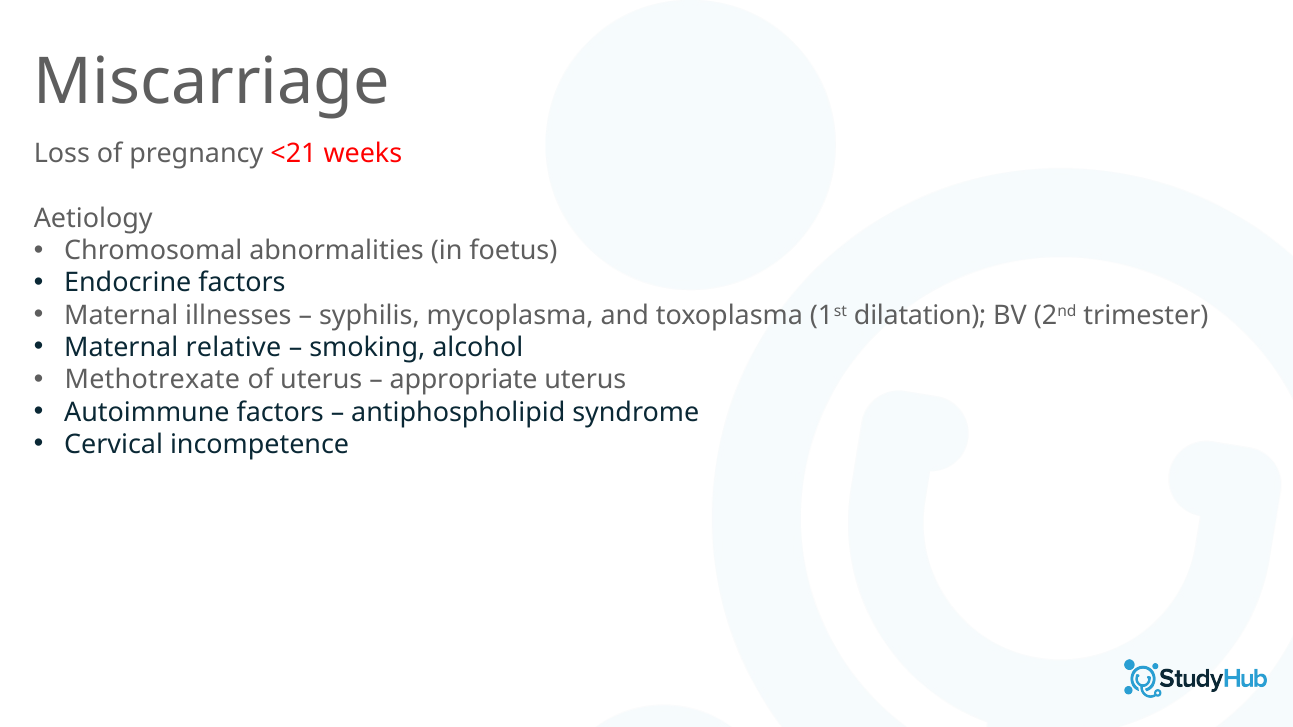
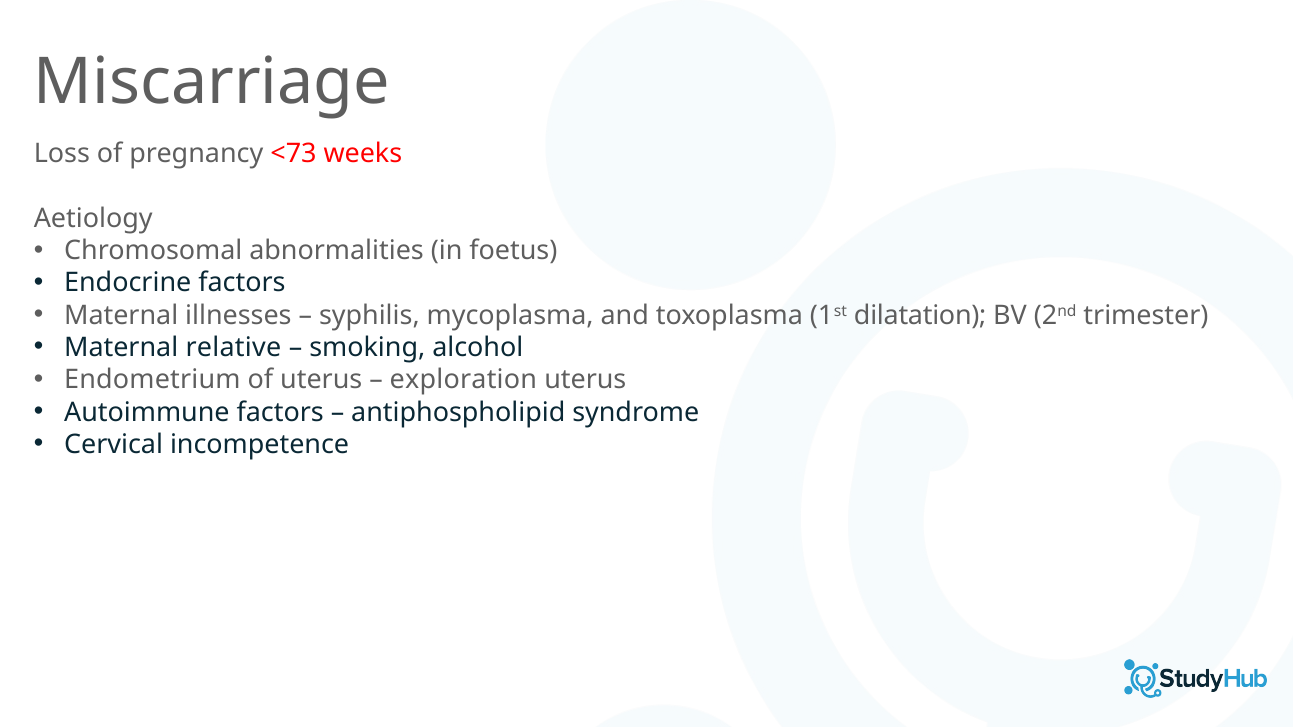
<21: <21 -> <73
Methotrexate: Methotrexate -> Endometrium
appropriate: appropriate -> exploration
